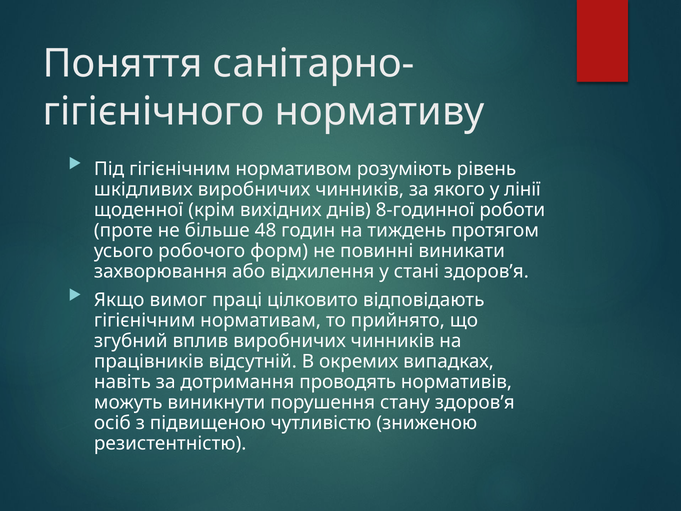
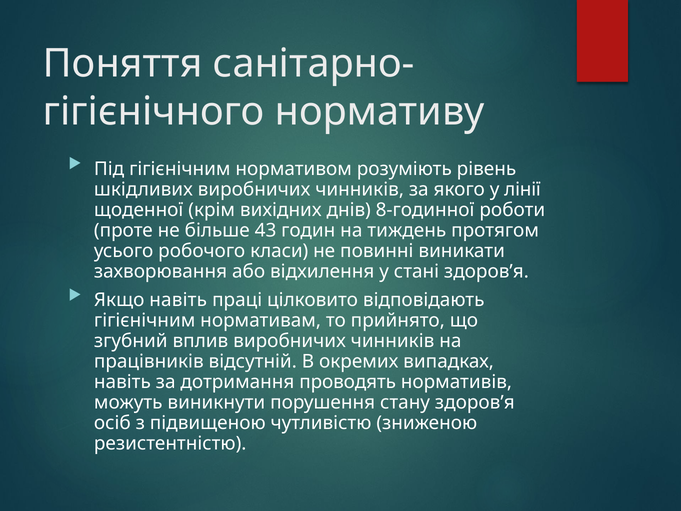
48: 48 -> 43
форм: форм -> класи
Якщо вимог: вимог -> навіть
